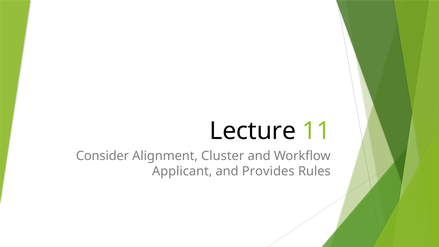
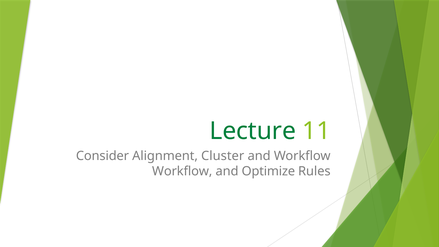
Lecture colour: black -> green
Applicant at (182, 171): Applicant -> Workflow
Provides: Provides -> Optimize
